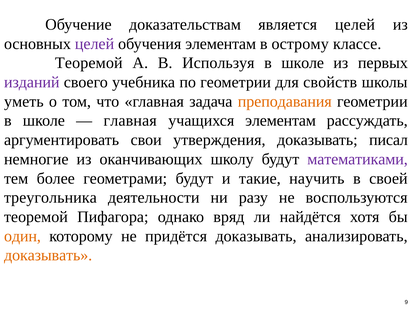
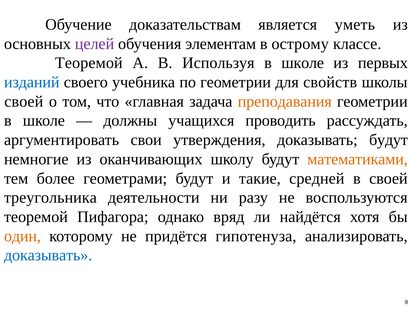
является целей: целей -> уметь
изданий colour: purple -> blue
уметь at (24, 101): уметь -> своей
главная at (130, 121): главная -> должны
учащихся элементам: элементам -> проводить
доказывать писал: писал -> будут
математиками colour: purple -> orange
научить: научить -> средней
придётся доказывать: доказывать -> гипотенуза
доказывать at (48, 255) colour: orange -> blue
